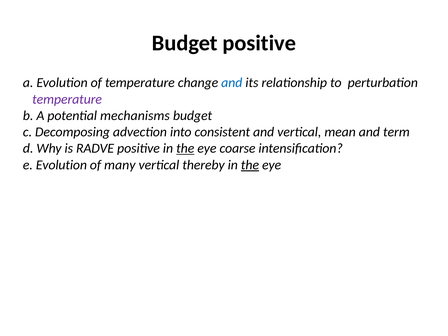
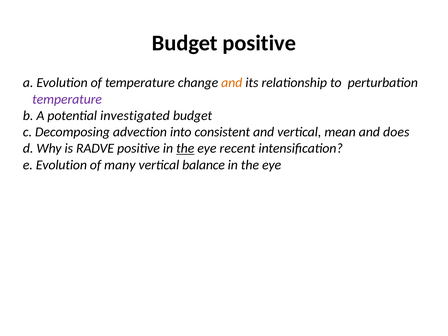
and at (232, 83) colour: blue -> orange
mechanisms: mechanisms -> investigated
term: term -> does
coarse: coarse -> recent
thereby: thereby -> balance
the at (250, 165) underline: present -> none
